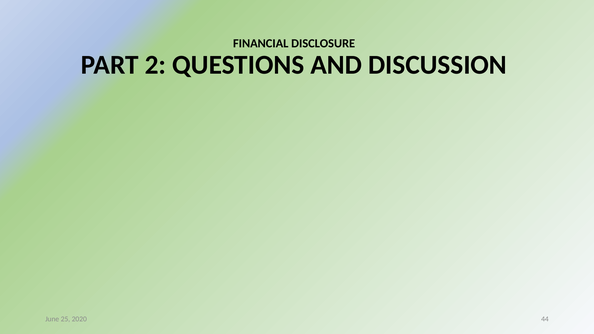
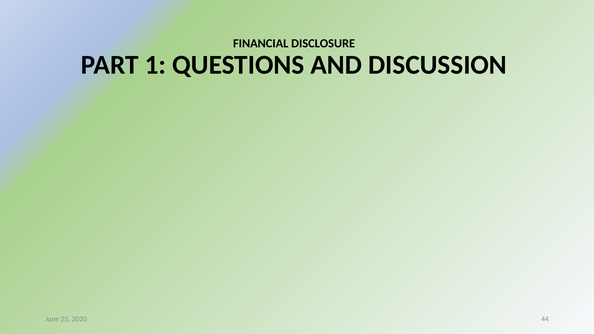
2: 2 -> 1
